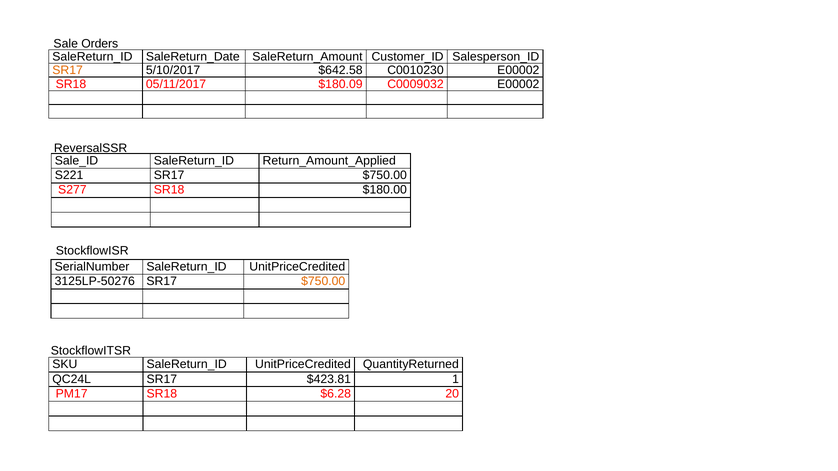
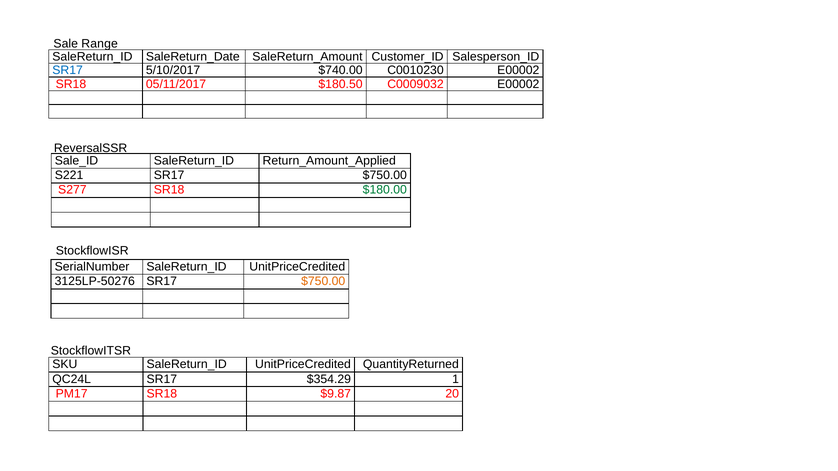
Orders: Orders -> Range
SR17 at (68, 70) colour: orange -> blue
$642.58: $642.58 -> $740.00
$180.09: $180.09 -> $180.50
$180.00 colour: black -> green
$423.81: $423.81 -> $354.29
$6.28: $6.28 -> $9.87
